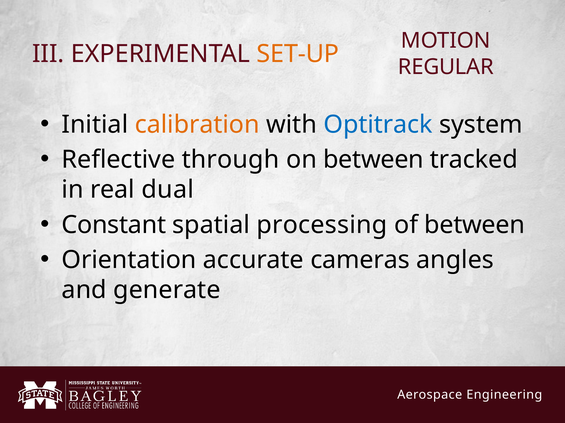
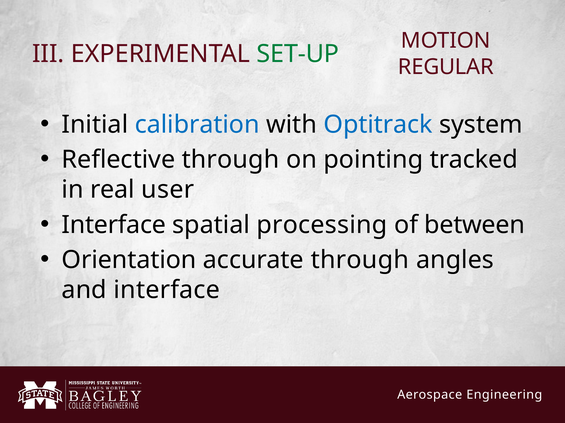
SET-UP colour: orange -> green
calibration colour: orange -> blue
on between: between -> pointing
dual: dual -> user
Constant at (114, 225): Constant -> Interface
accurate cameras: cameras -> through
and generate: generate -> interface
